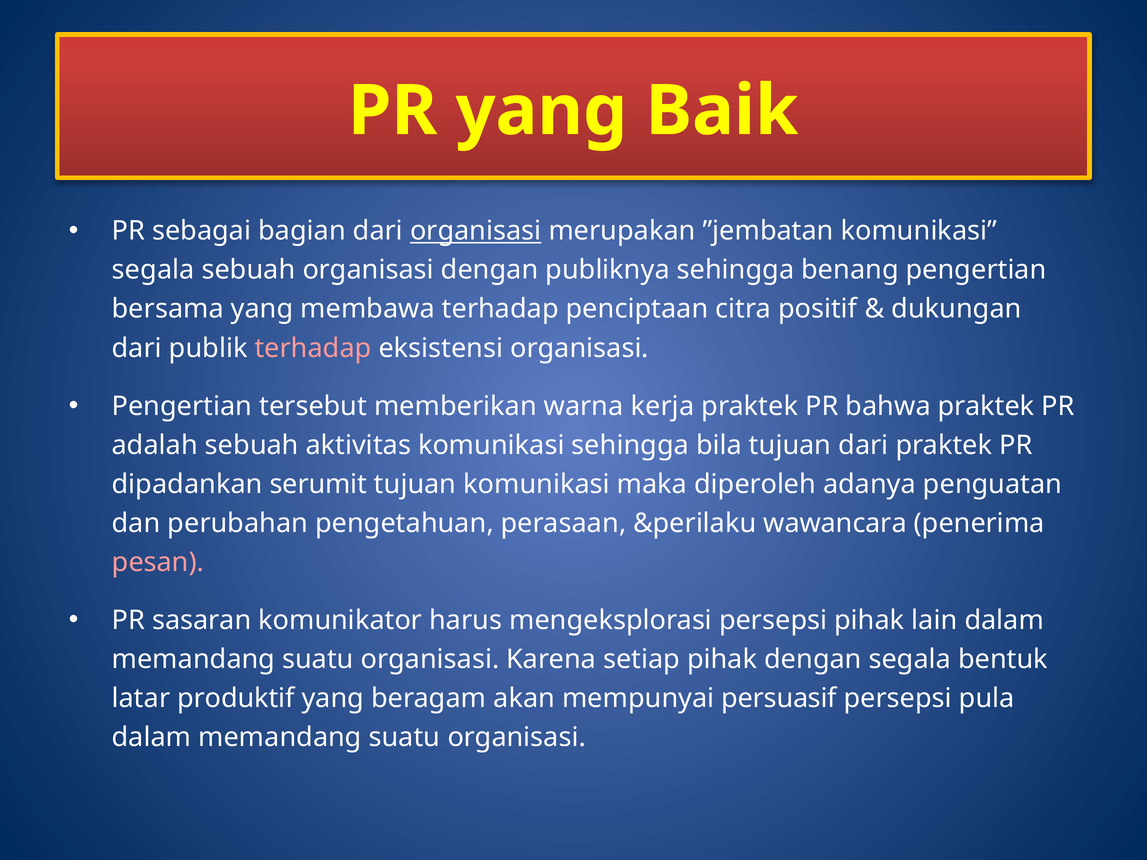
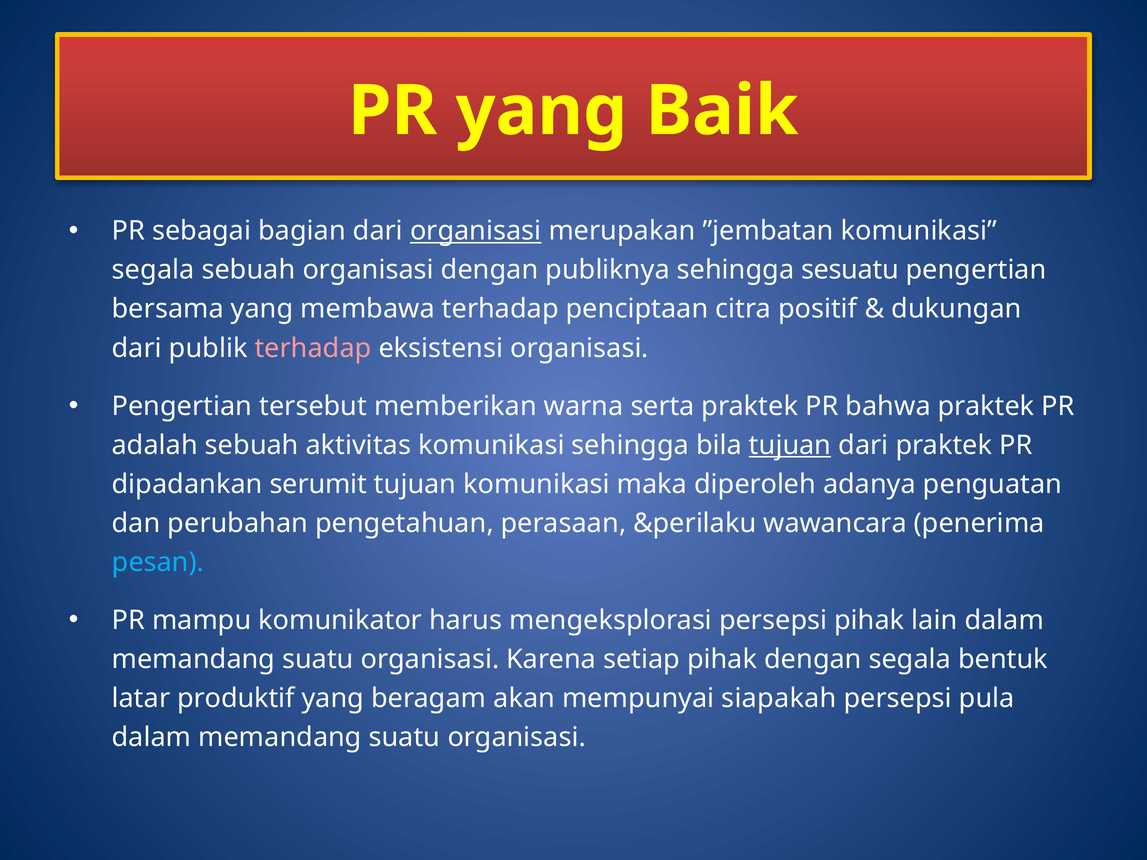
benang: benang -> sesuatu
kerja: kerja -> serta
tujuan at (790, 445) underline: none -> present
pesan colour: pink -> light blue
sasaran: sasaran -> mampu
persuasif: persuasif -> siapakah
